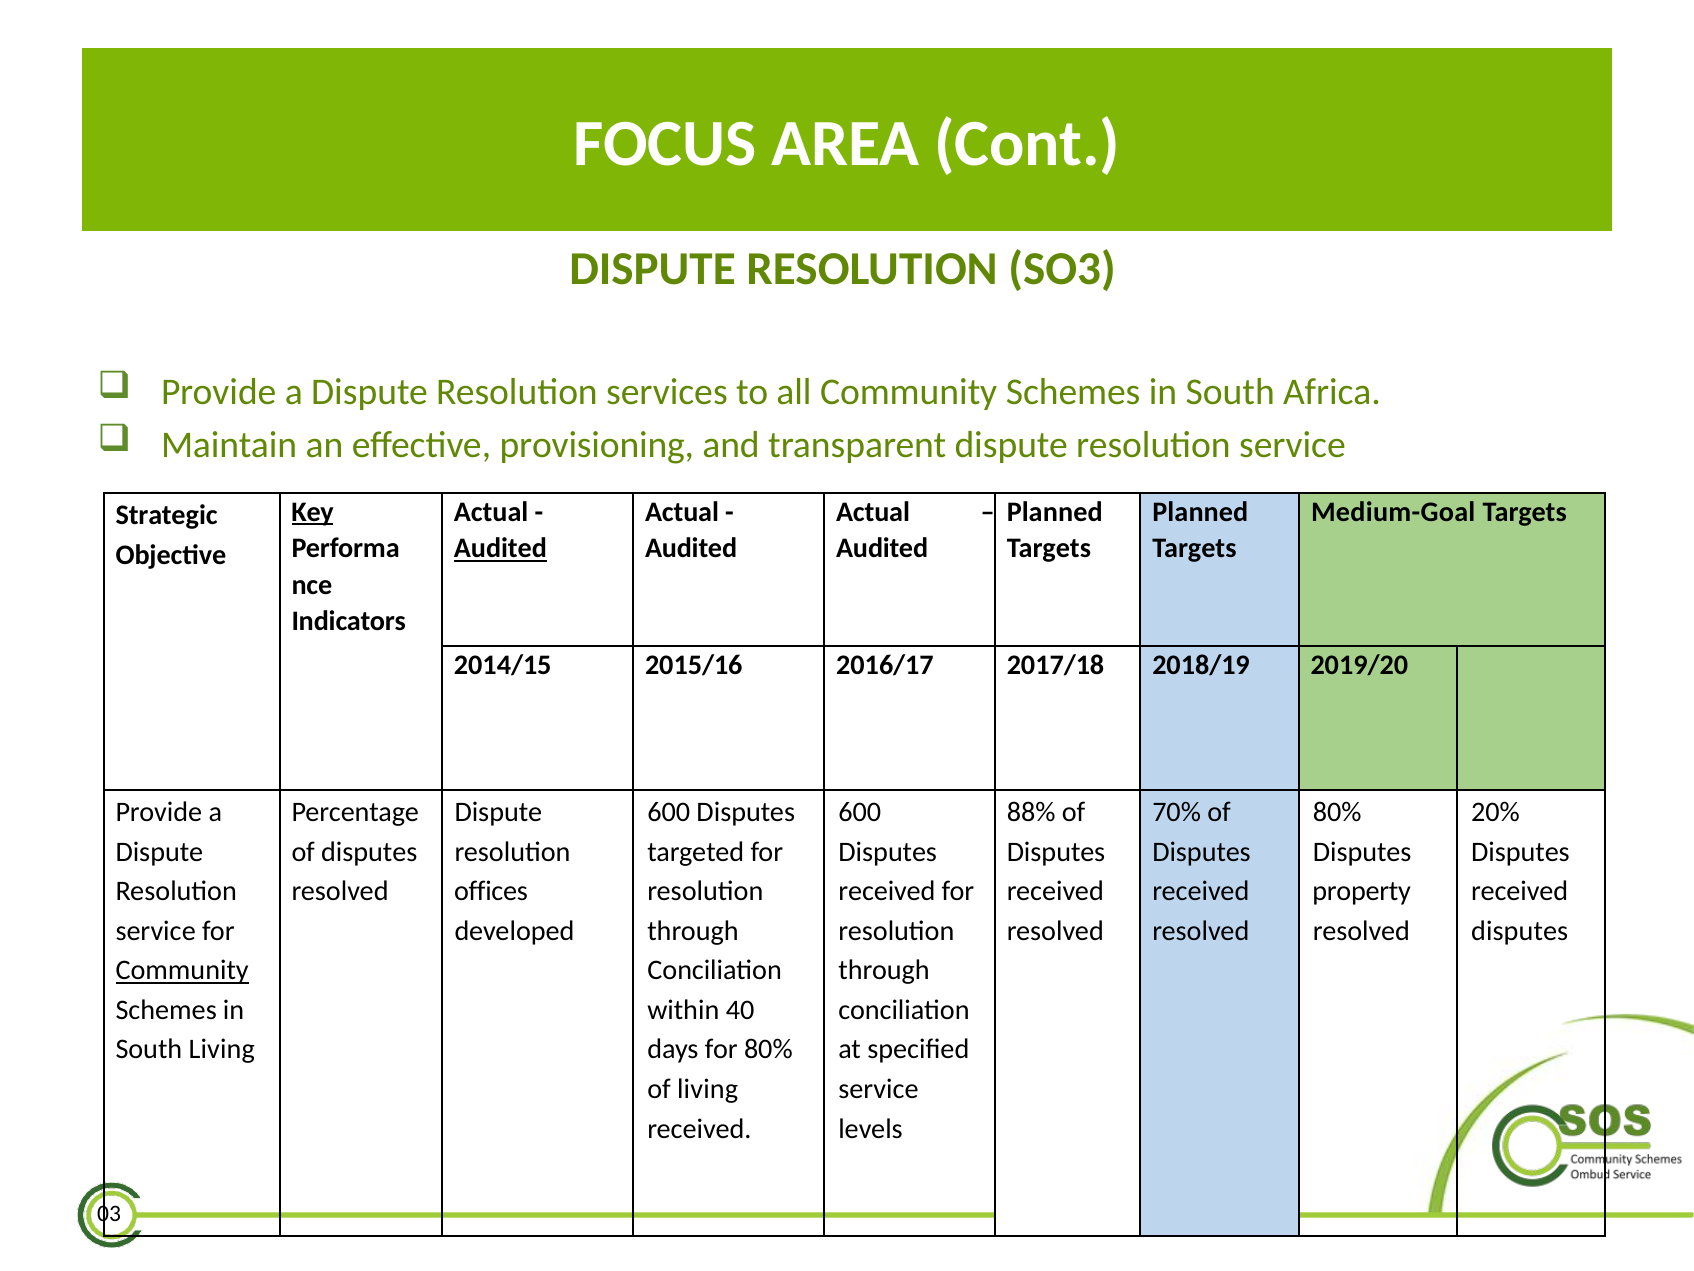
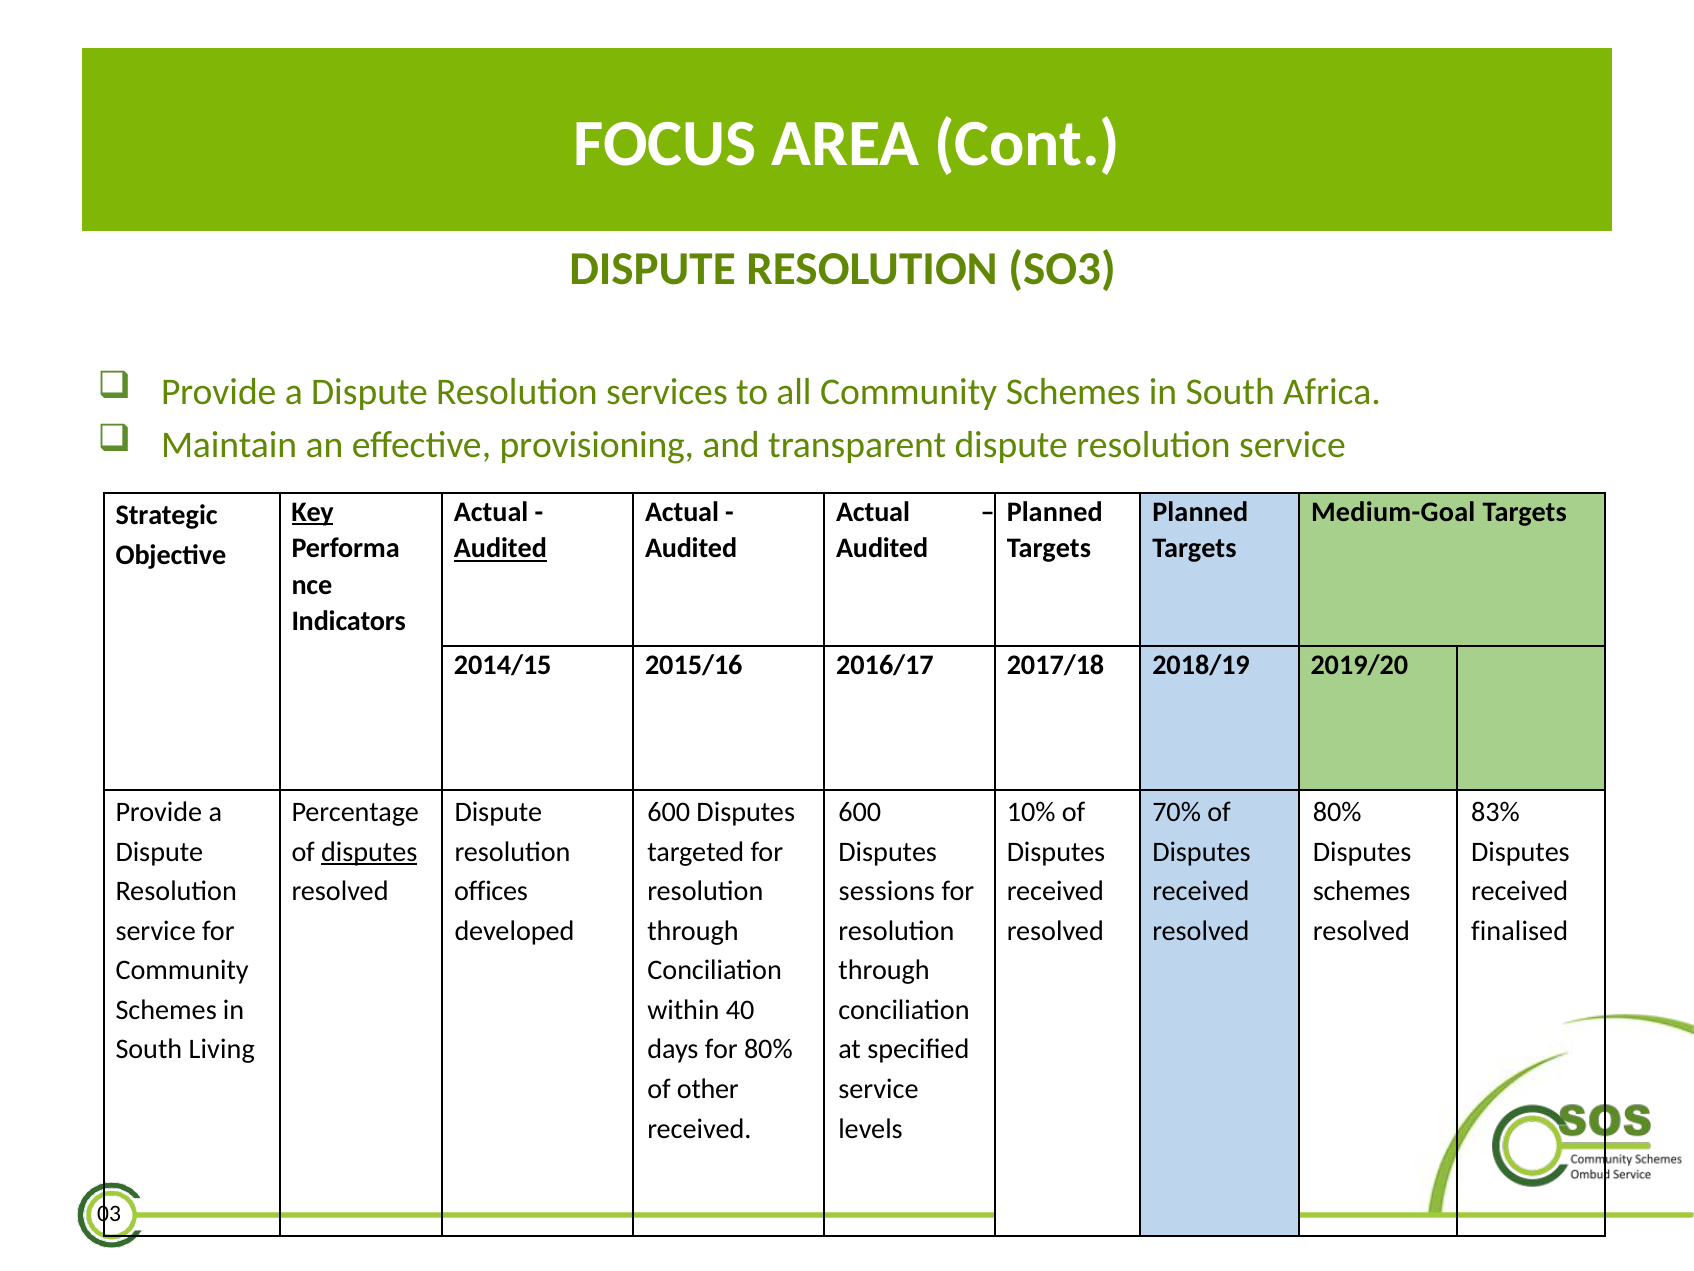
88%: 88% -> 10%
20%: 20% -> 83%
disputes at (369, 851) underline: none -> present
received at (887, 891): received -> sessions
property at (1362, 891): property -> schemes
disputes at (1520, 931): disputes -> finalised
Community at (182, 970) underline: present -> none
of living: living -> other
